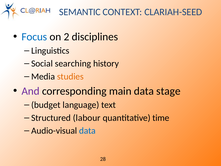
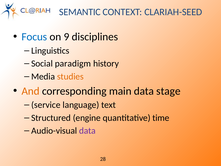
2: 2 -> 9
searching: searching -> paradigm
And colour: purple -> orange
budget: budget -> service
labour: labour -> engine
data at (87, 131) colour: blue -> purple
